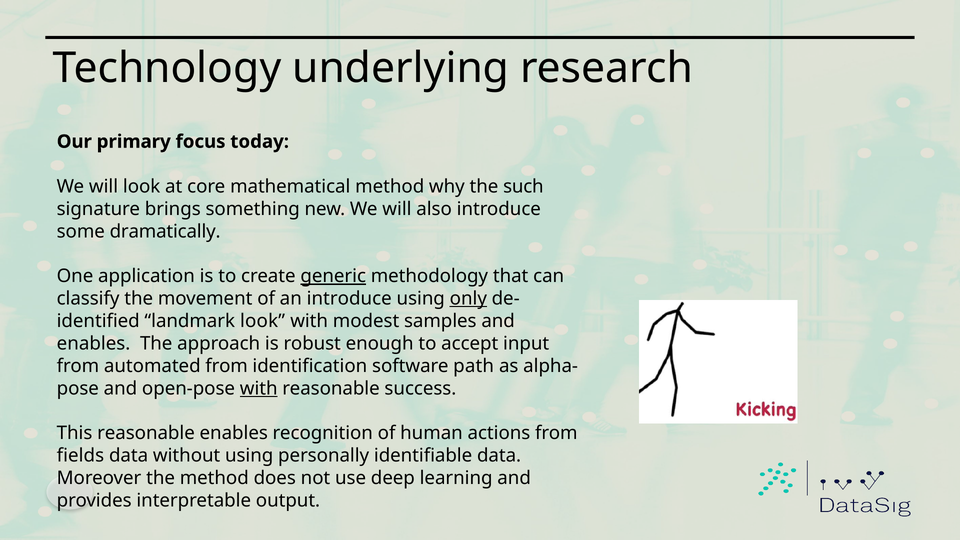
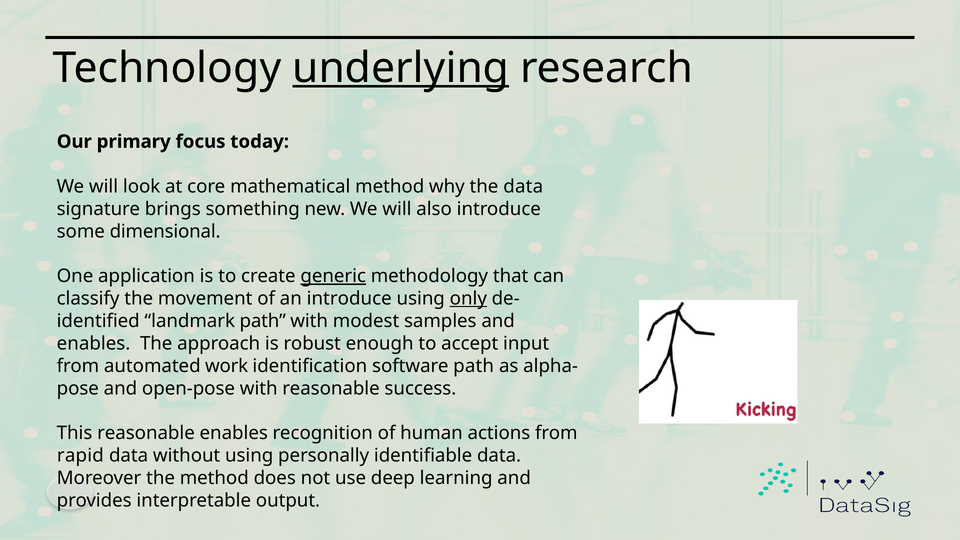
underlying underline: none -> present
the such: such -> data
dramatically: dramatically -> dimensional
landmark look: look -> path
automated from: from -> work
with at (259, 388) underline: present -> none
fields: fields -> rapid
